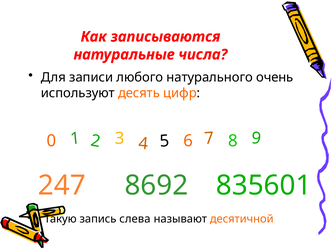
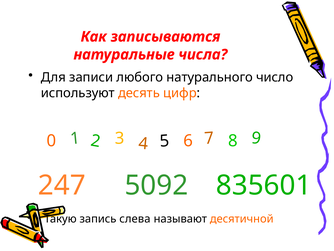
очень: очень -> число
8692: 8692 -> 5092
